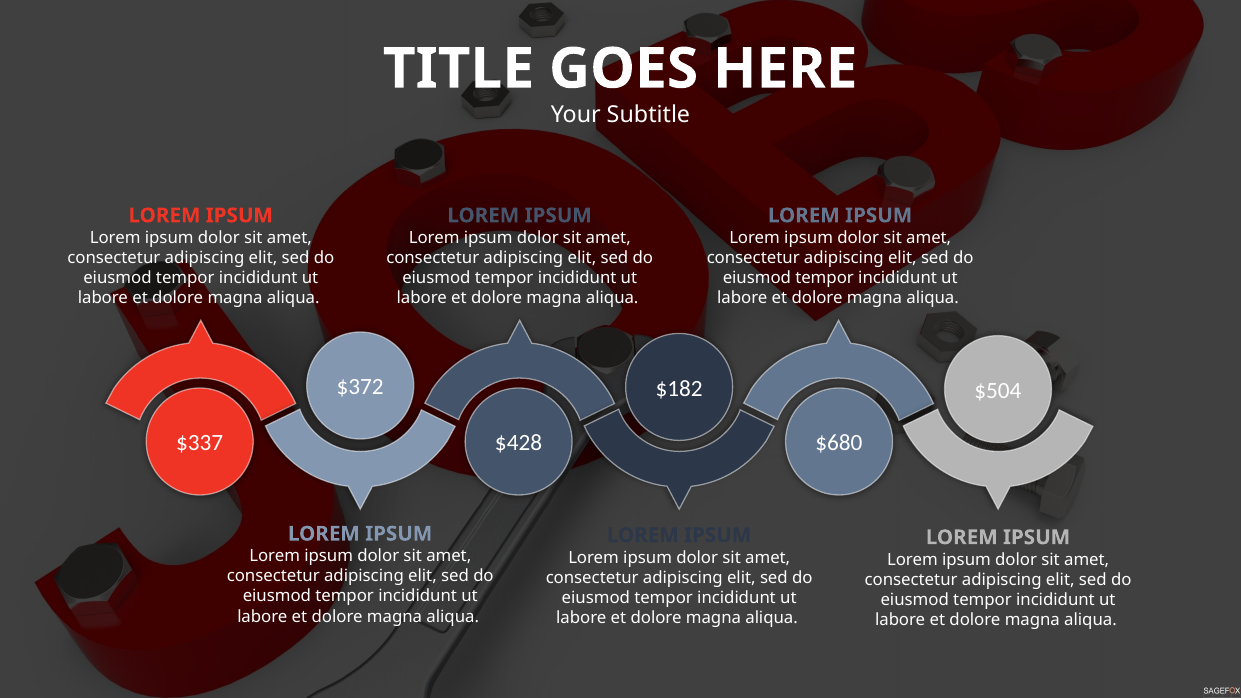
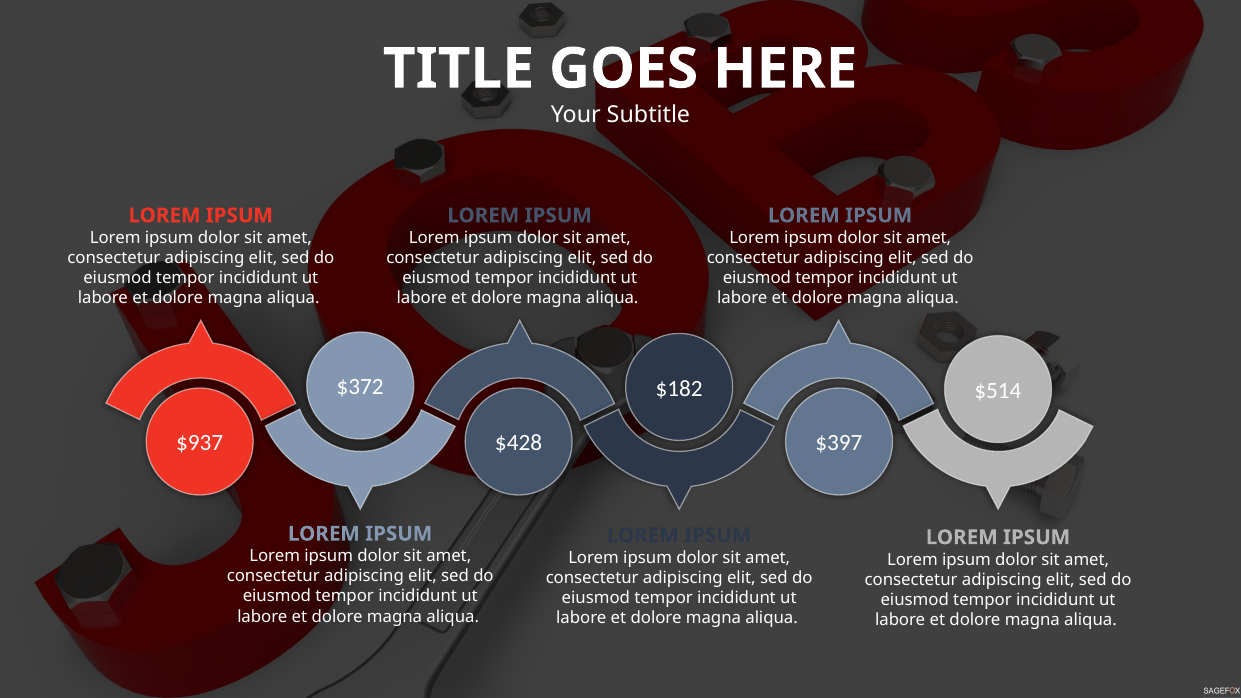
$504: $504 -> $514
$337: $337 -> $937
$680: $680 -> $397
